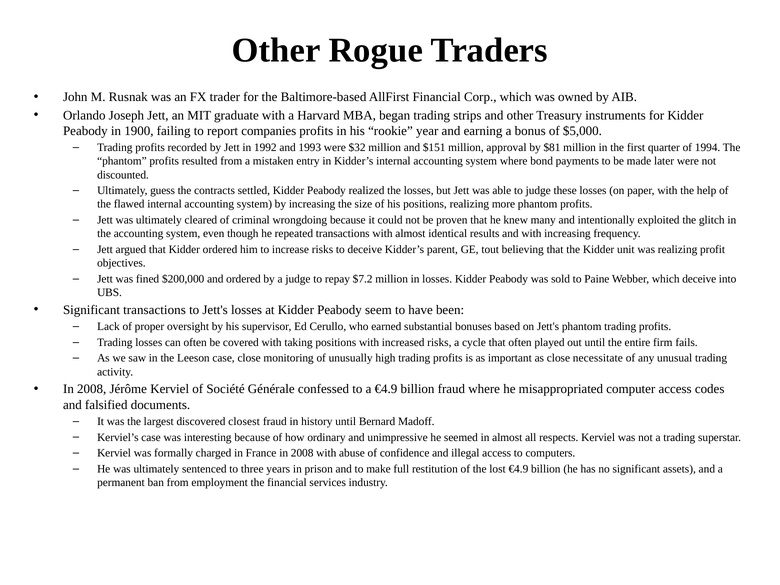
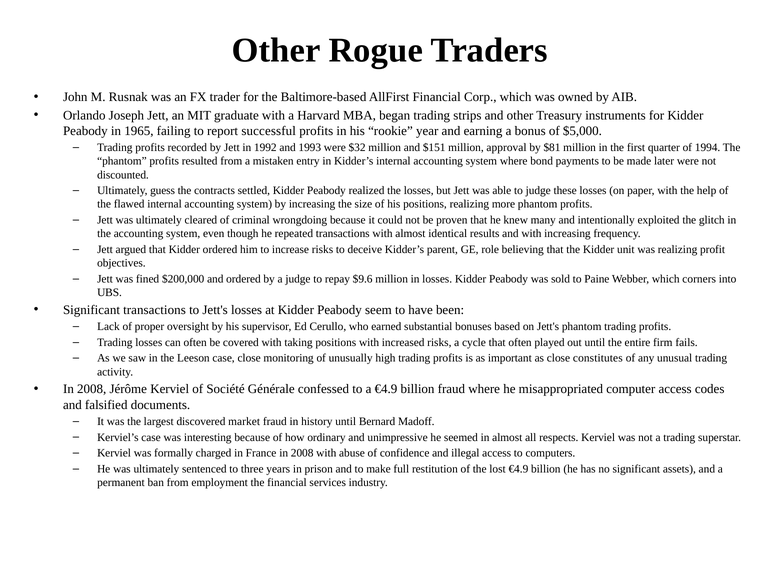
1900: 1900 -> 1965
companies: companies -> successful
tout: tout -> role
$7.2: $7.2 -> $9.6
which deceive: deceive -> corners
necessitate: necessitate -> constitutes
closest: closest -> market
